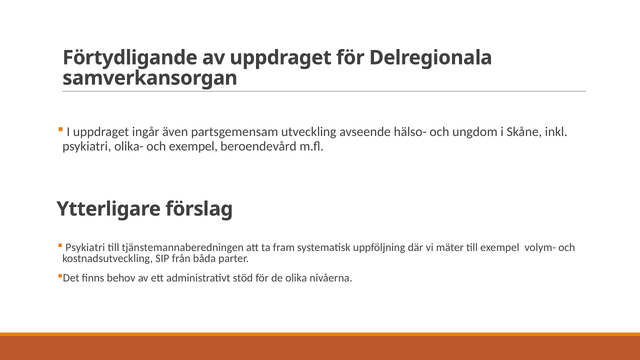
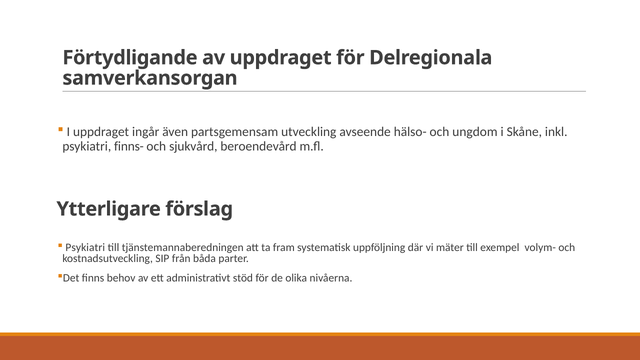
olika-: olika- -> finns-
och exempel: exempel -> sjukvård
